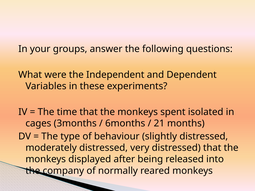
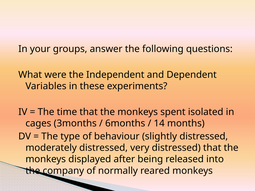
21: 21 -> 14
